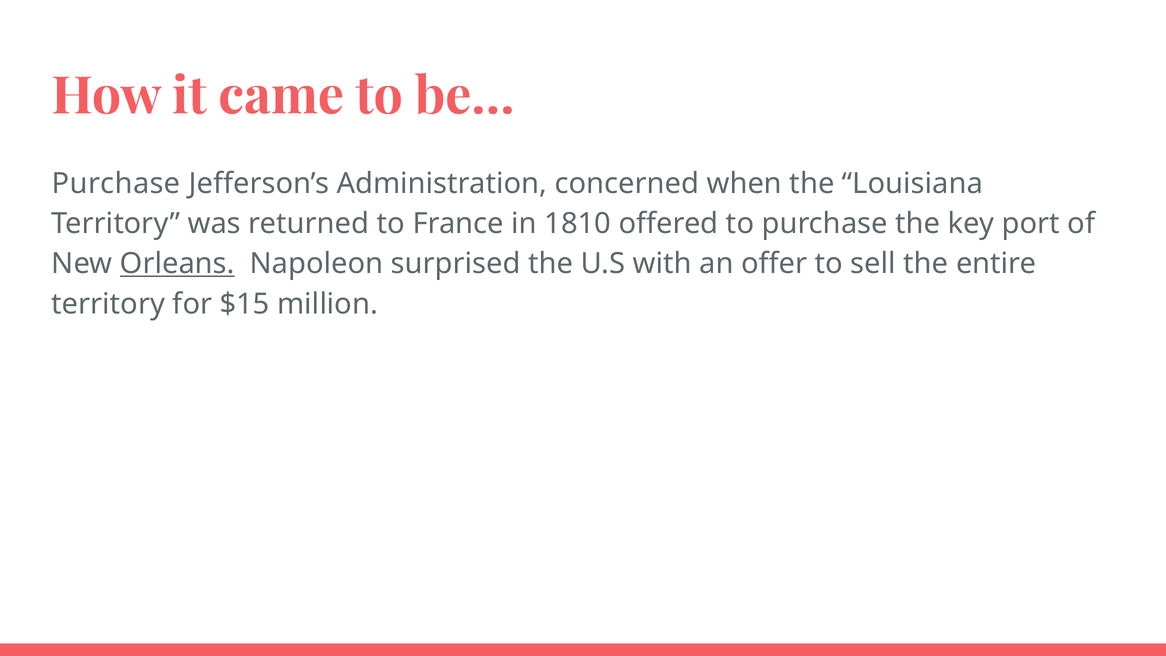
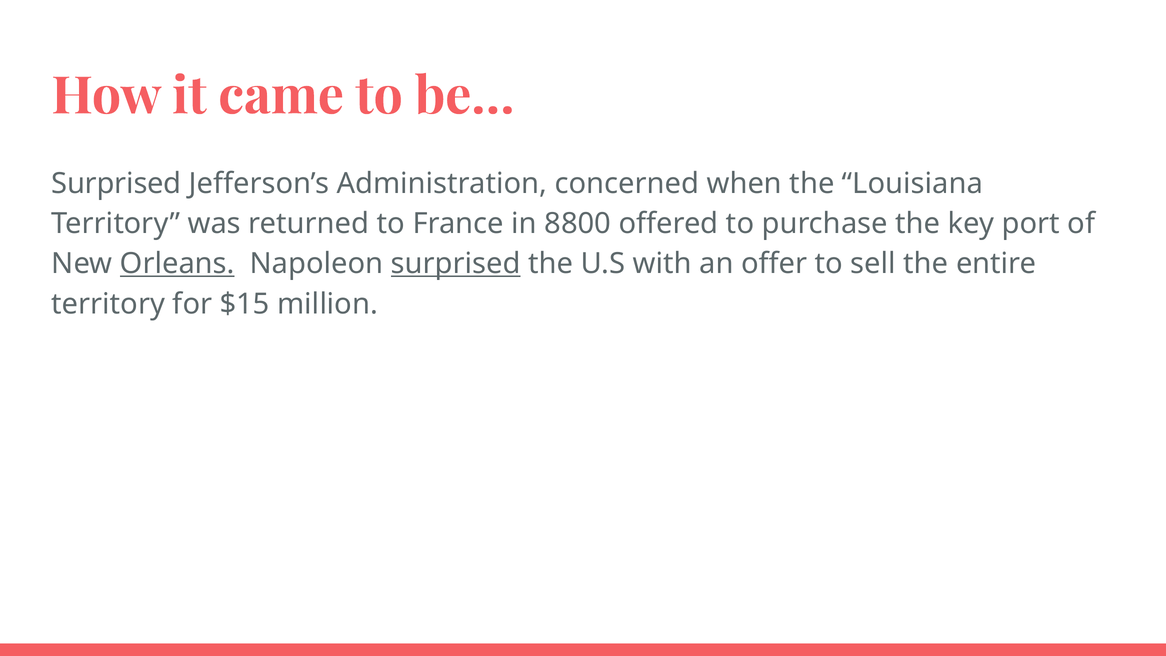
Purchase at (116, 183): Purchase -> Surprised
1810: 1810 -> 8800
surprised at (456, 264) underline: none -> present
